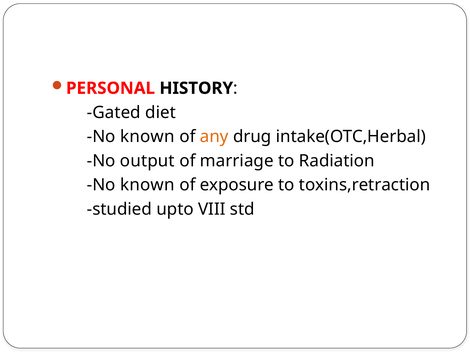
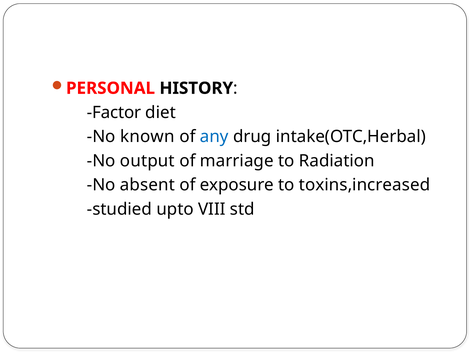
Gated: Gated -> Factor
any colour: orange -> blue
known at (147, 185): known -> absent
toxins,retraction: toxins,retraction -> toxins,increased
